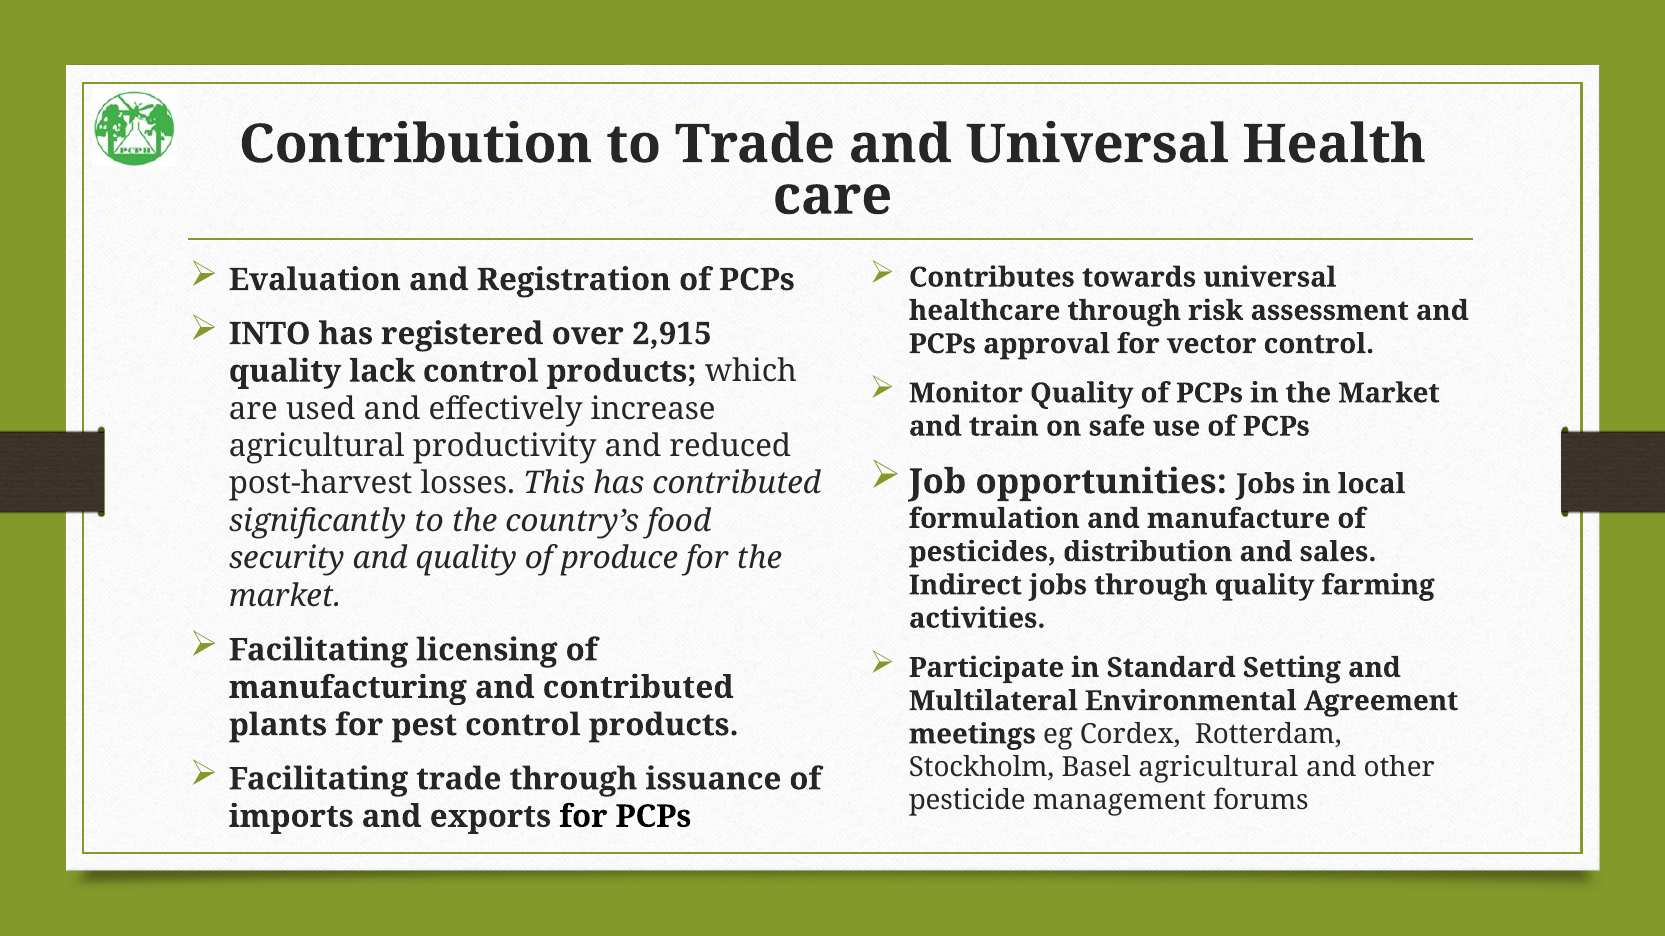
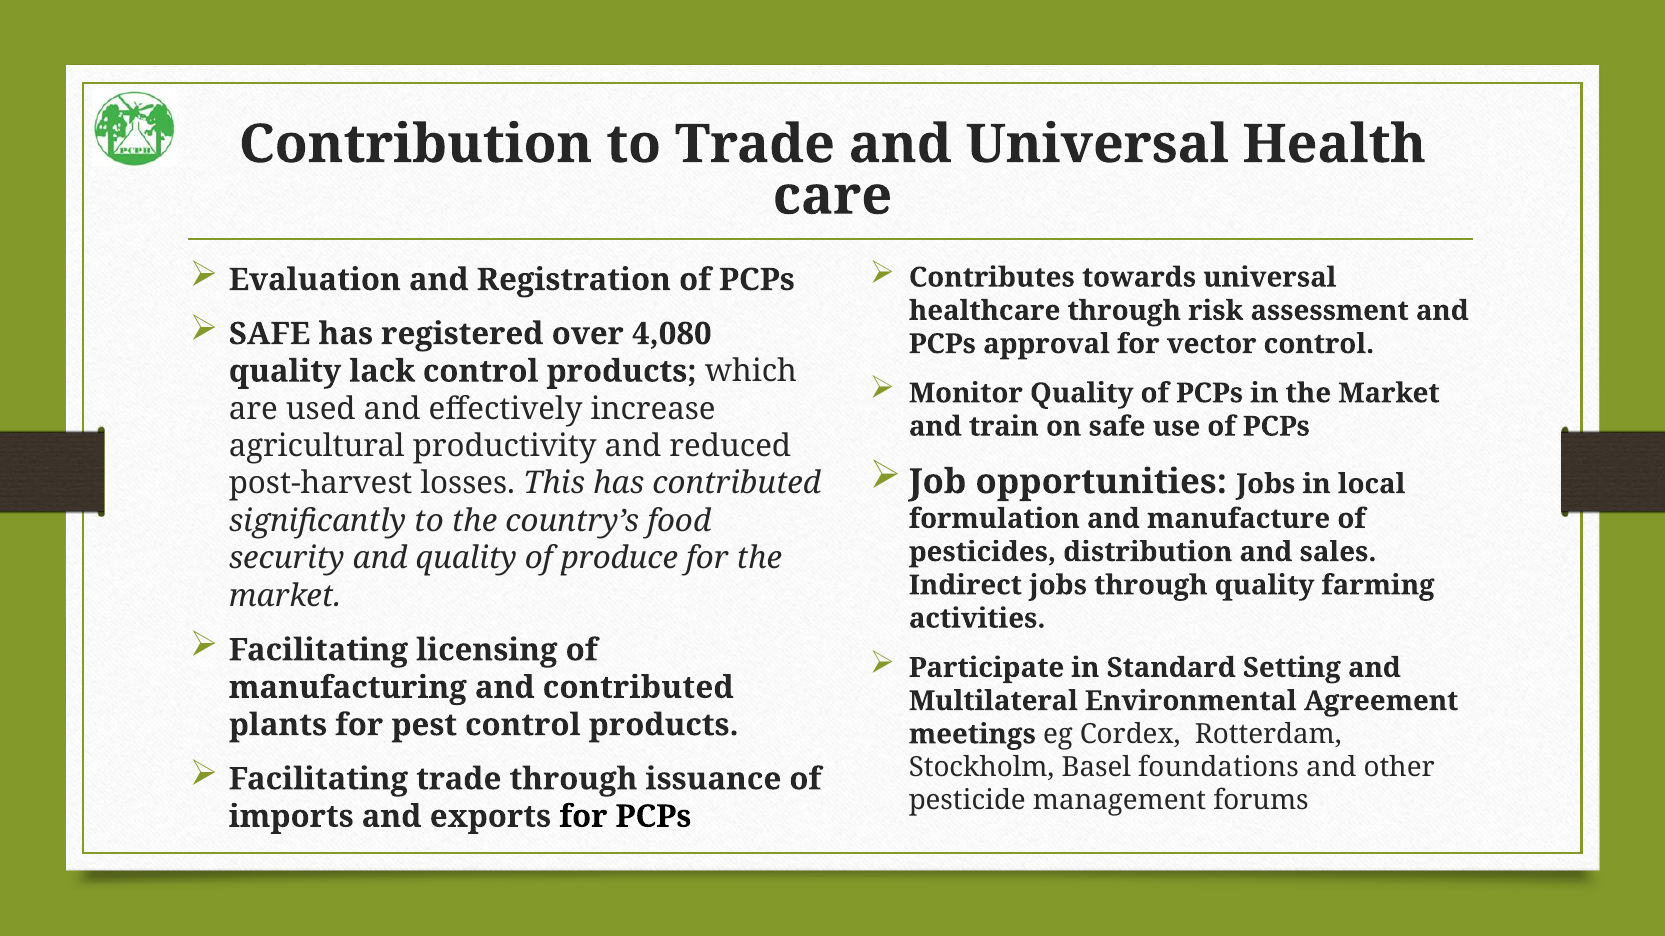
INTO at (270, 334): INTO -> SAFE
2,915: 2,915 -> 4,080
Basel agricultural: agricultural -> foundations
